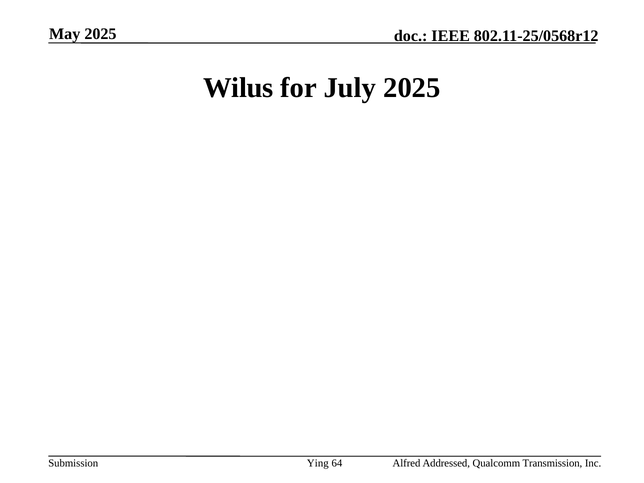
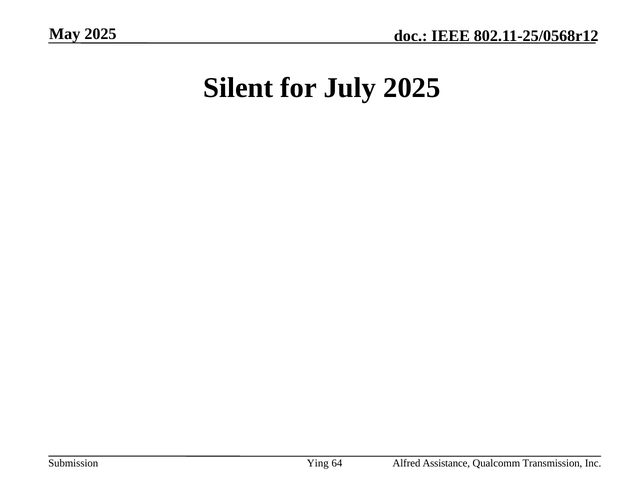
Wilus: Wilus -> Silent
Addressed: Addressed -> Assistance
